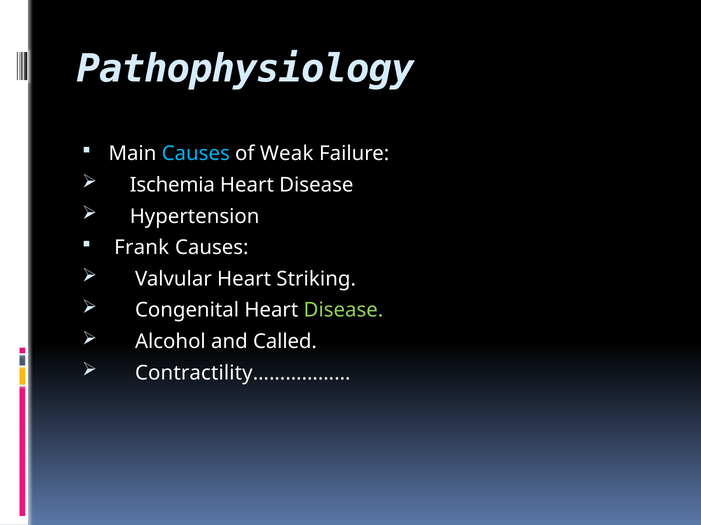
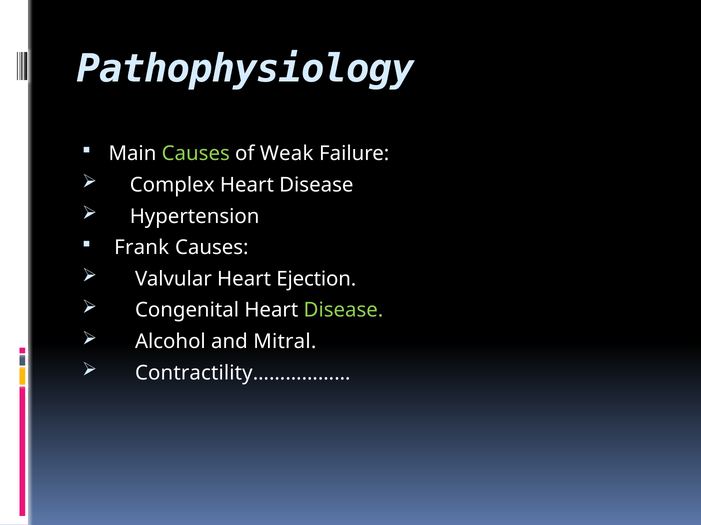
Causes at (196, 154) colour: light blue -> light green
Ischemia: Ischemia -> Complex
Striking: Striking -> Ejection
Called: Called -> Mitral
